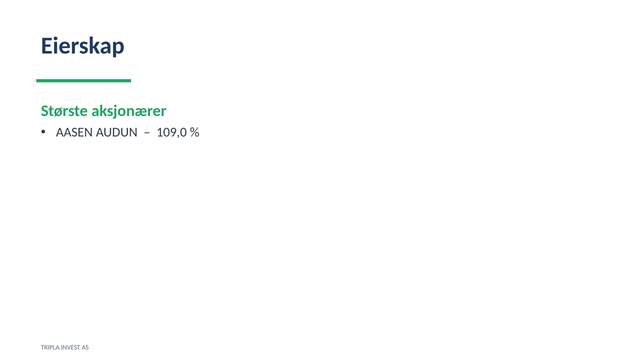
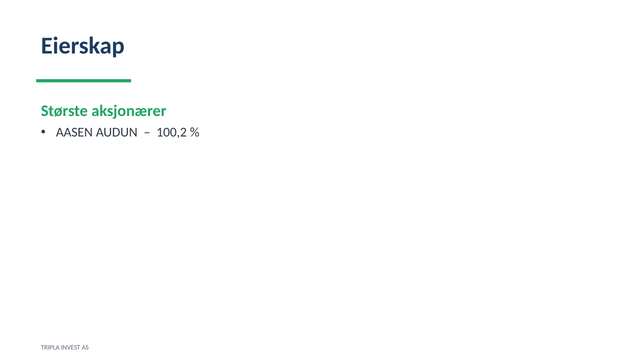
109,0: 109,0 -> 100,2
